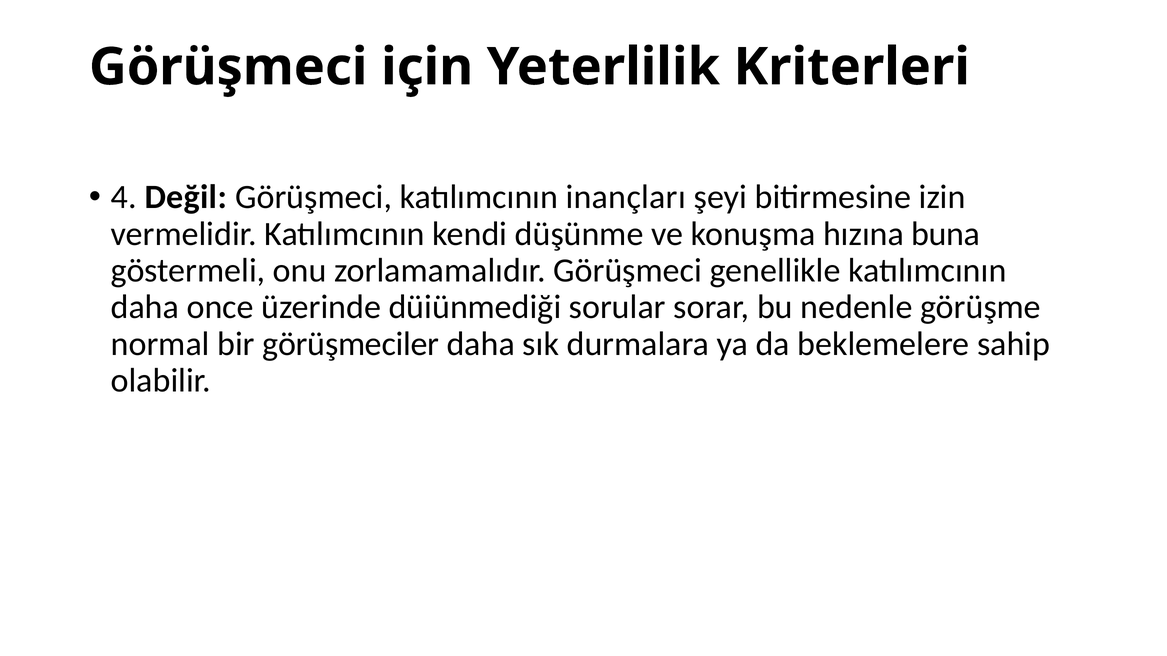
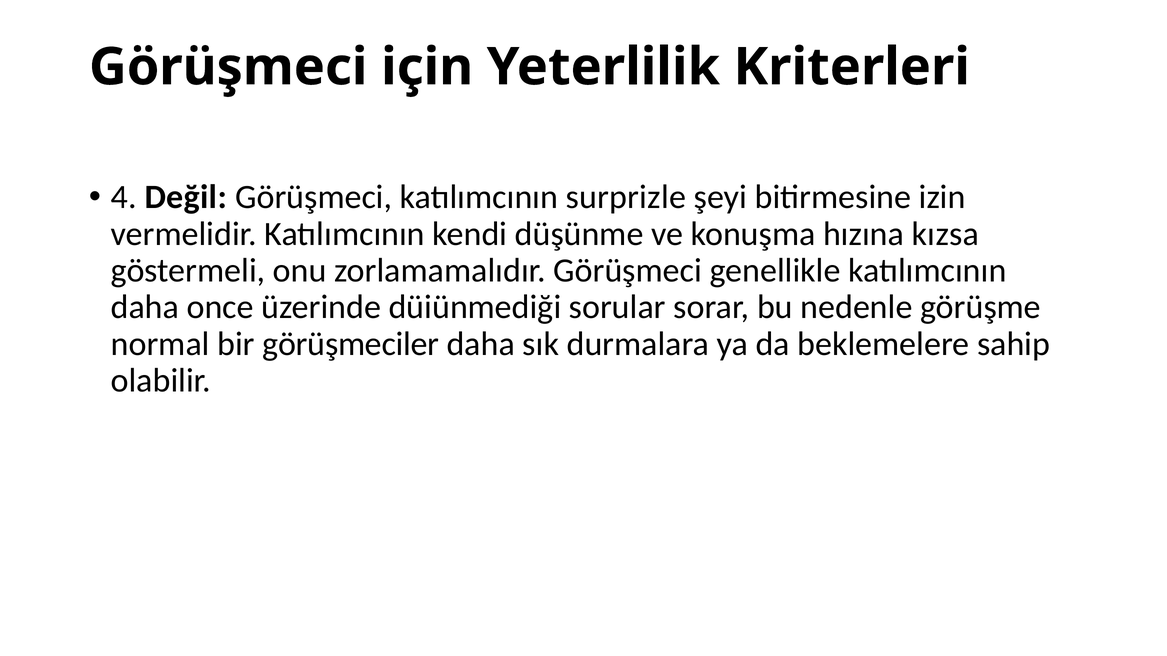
inançları: inançları -> surprizle
buna: buna -> kızsa
